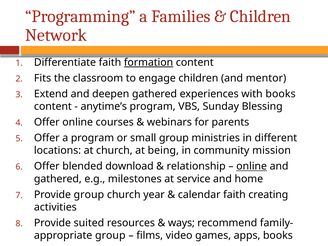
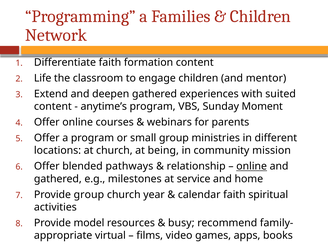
formation underline: present -> none
Fits: Fits -> Life
with books: books -> suited
Blessing: Blessing -> Moment
download: download -> pathways
creating: creating -> spiritual
suited: suited -> model
ways: ways -> busy
group at (110, 235): group -> virtual
